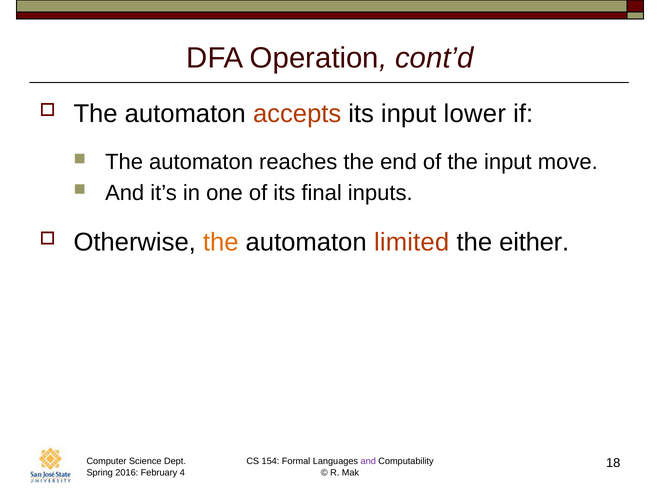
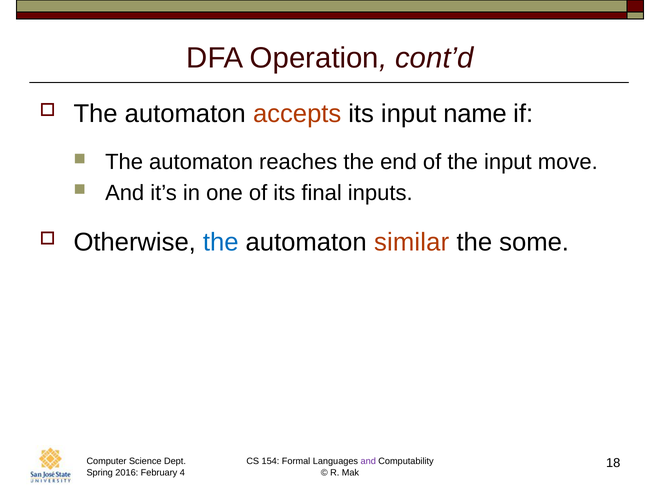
lower: lower -> name
the at (221, 242) colour: orange -> blue
limited: limited -> similar
either: either -> some
